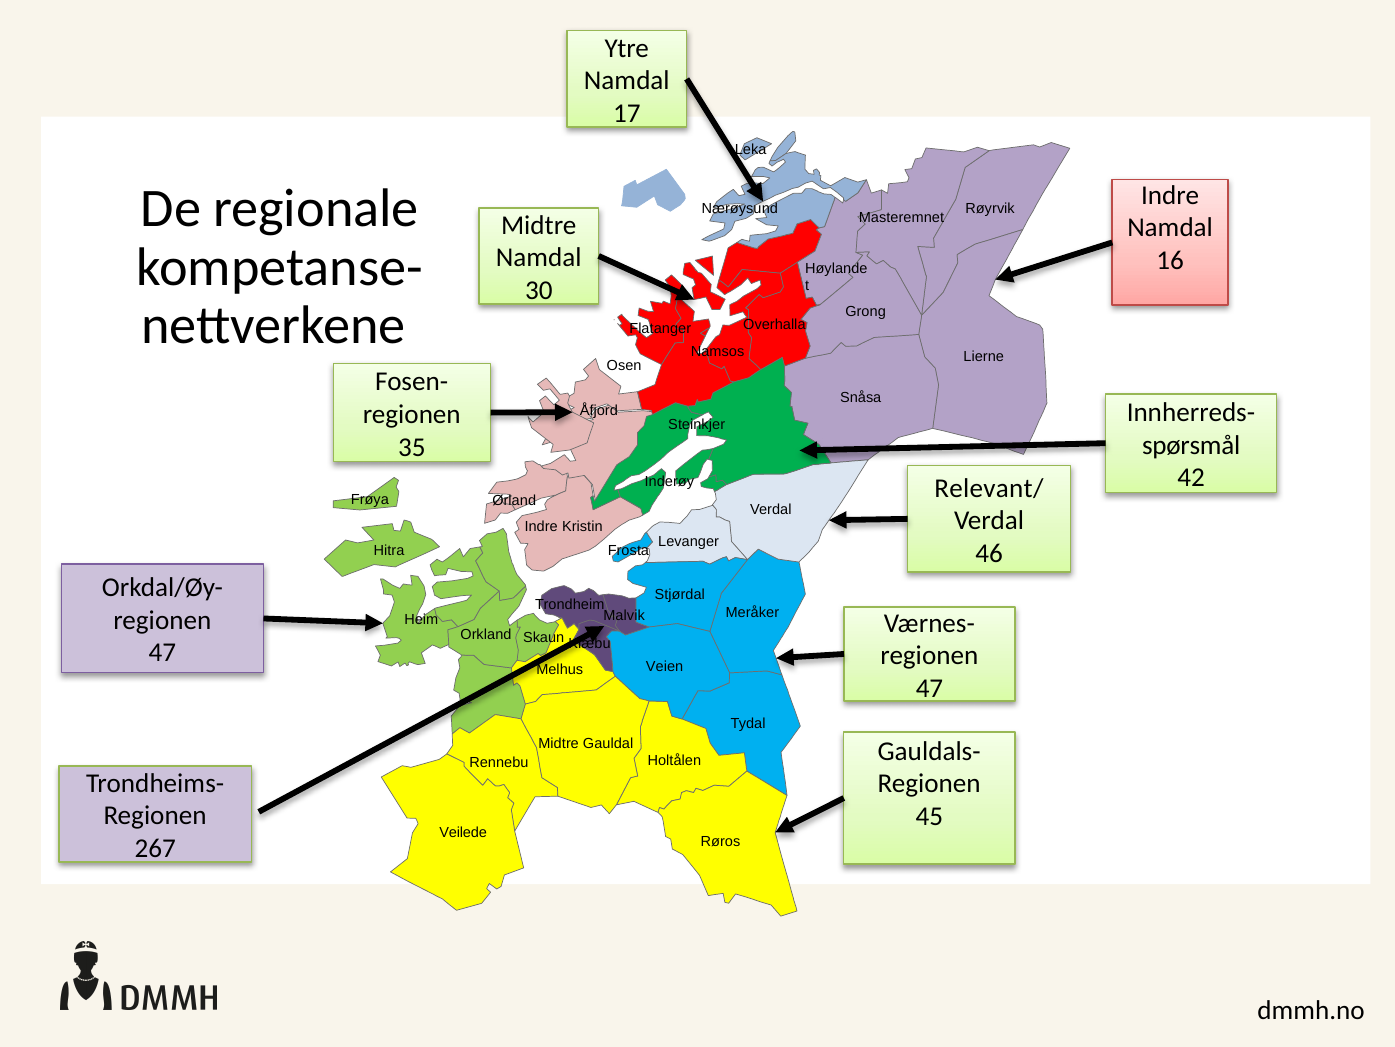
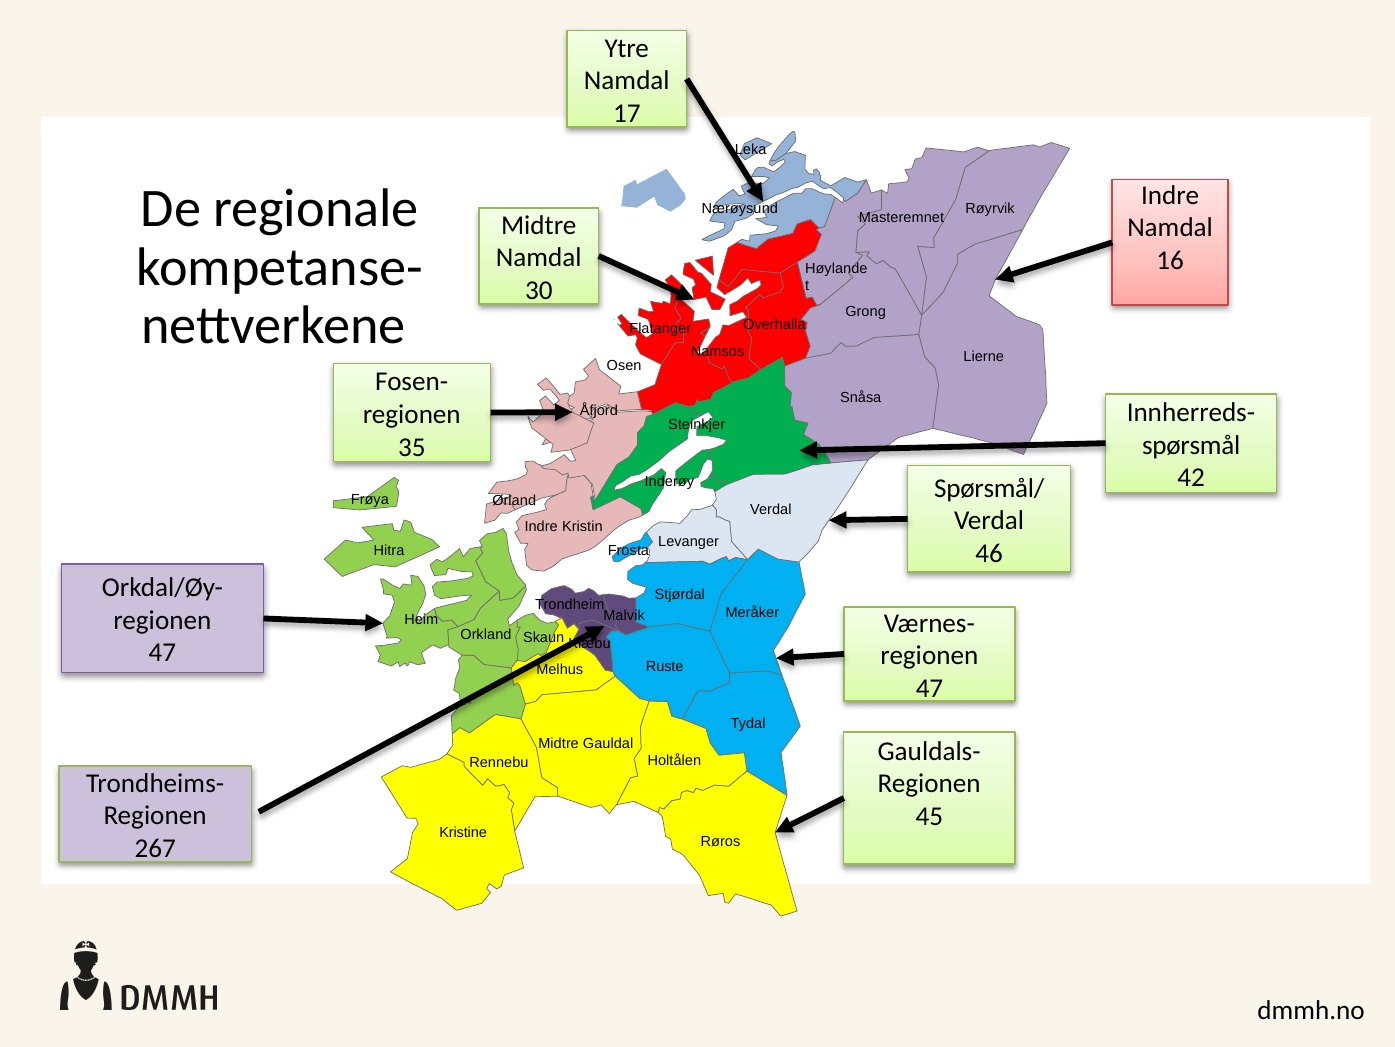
Relevant/: Relevant/ -> Spørsmål/
Veien: Veien -> Ruste
Veilede: Veilede -> Kristine
